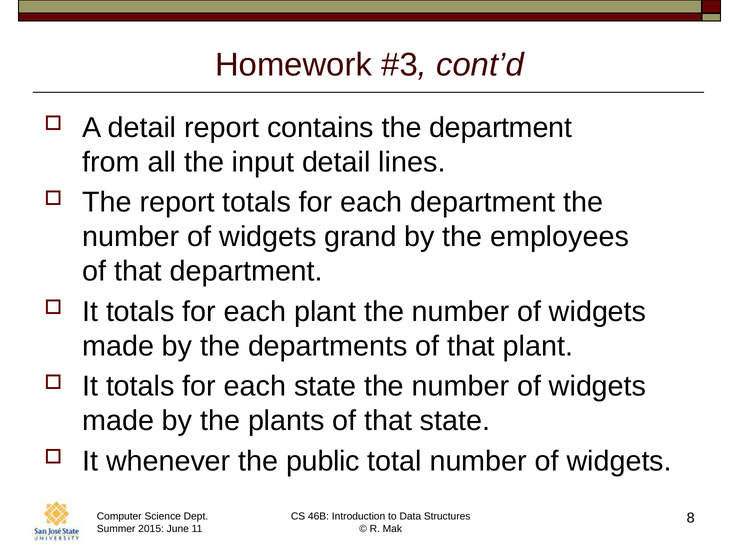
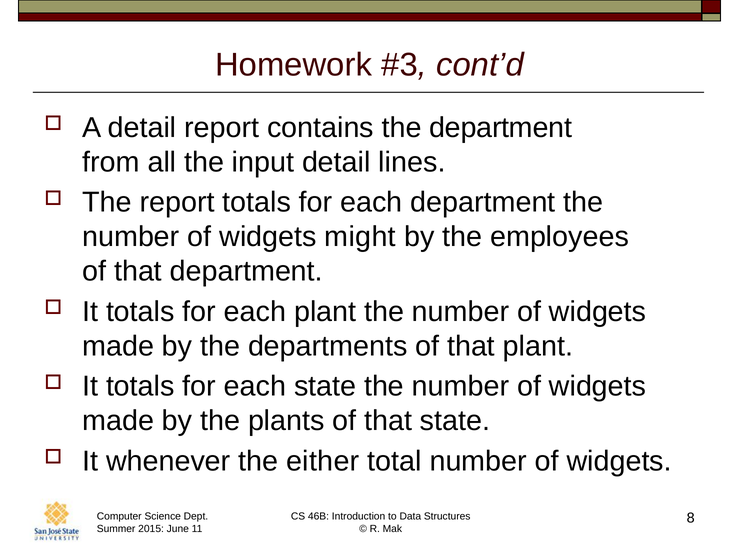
grand: grand -> might
public: public -> either
